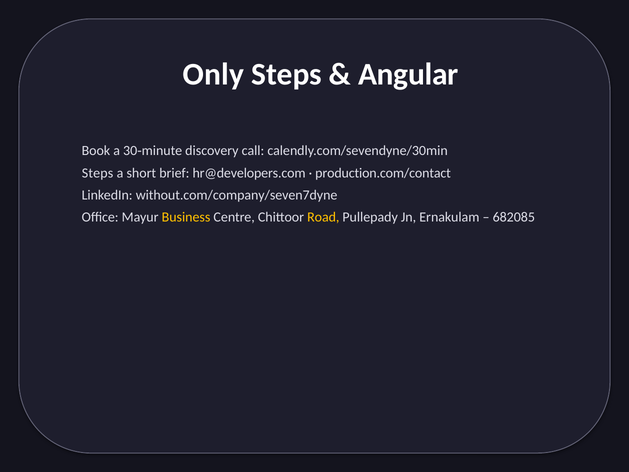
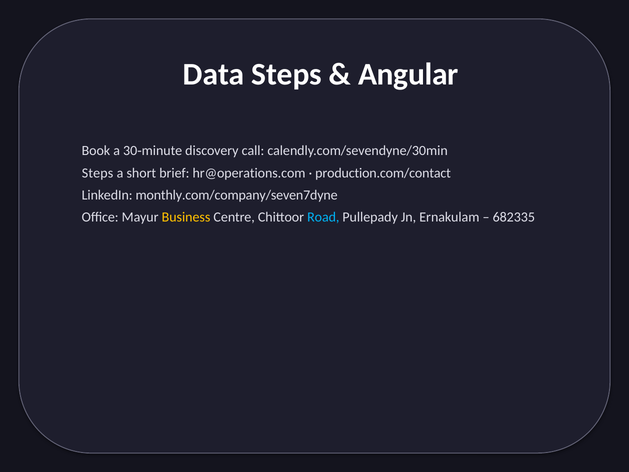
Only: Only -> Data
hr@developers.com: hr@developers.com -> hr@operations.com
without.com/company/seven7dyne: without.com/company/seven7dyne -> monthly.com/company/seven7dyne
Road colour: yellow -> light blue
682085: 682085 -> 682335
